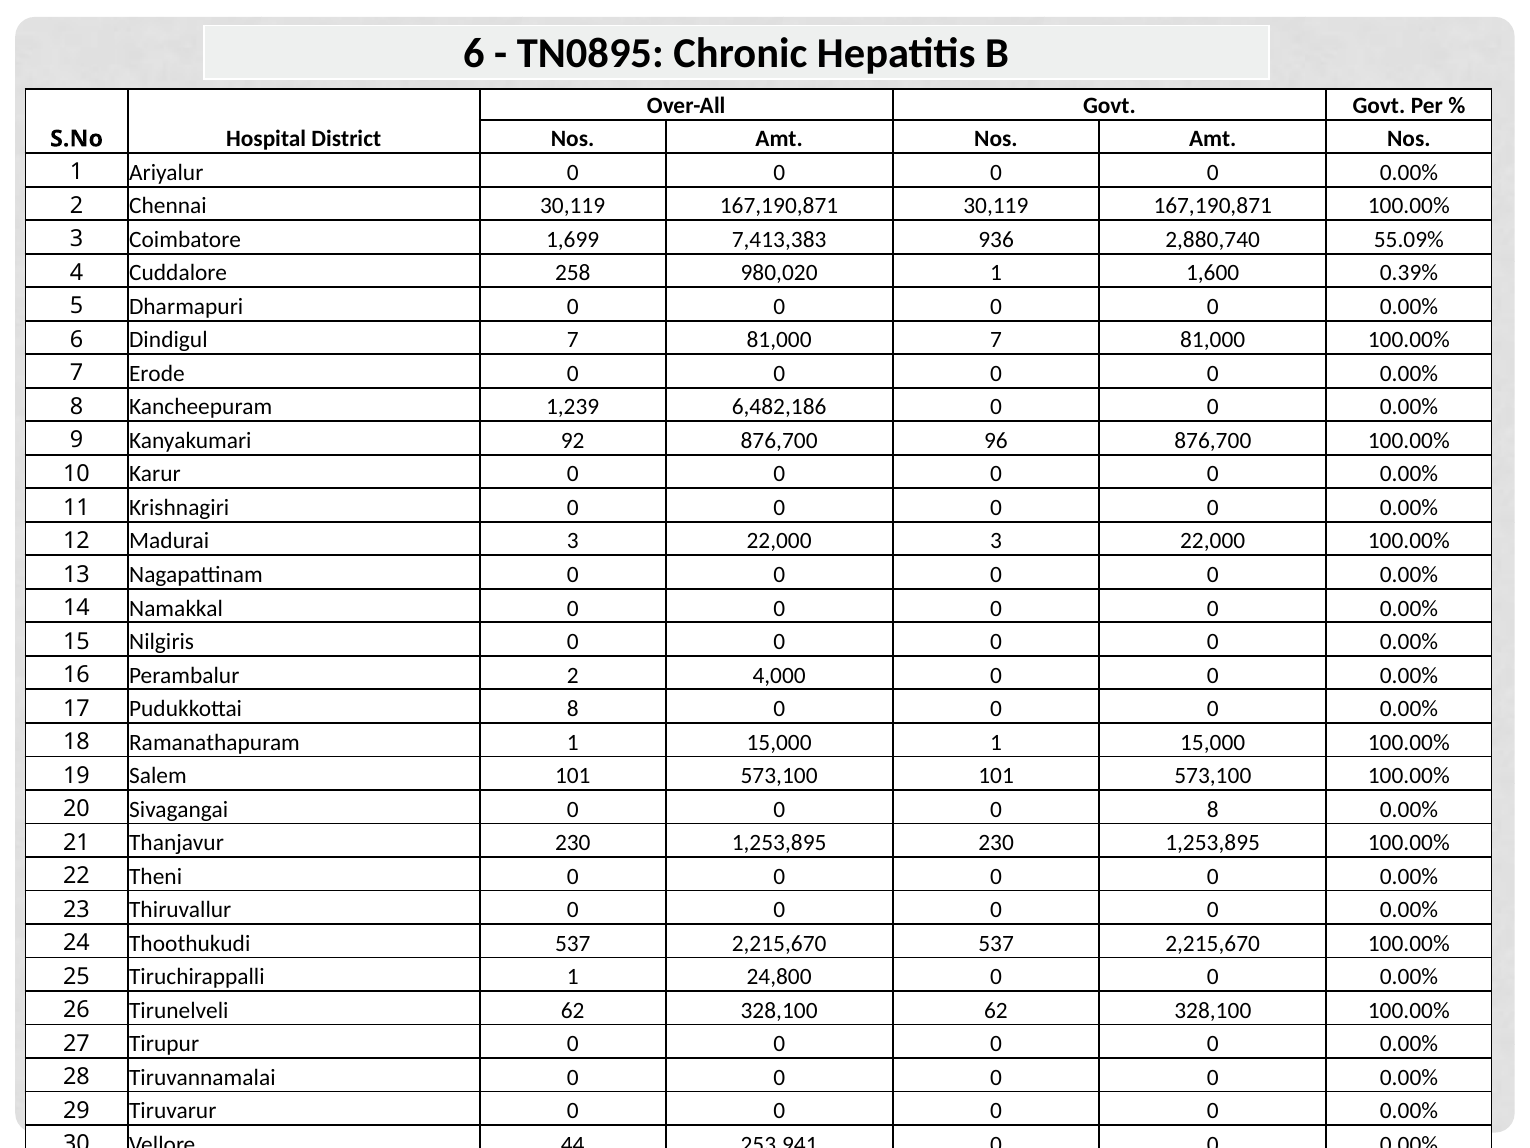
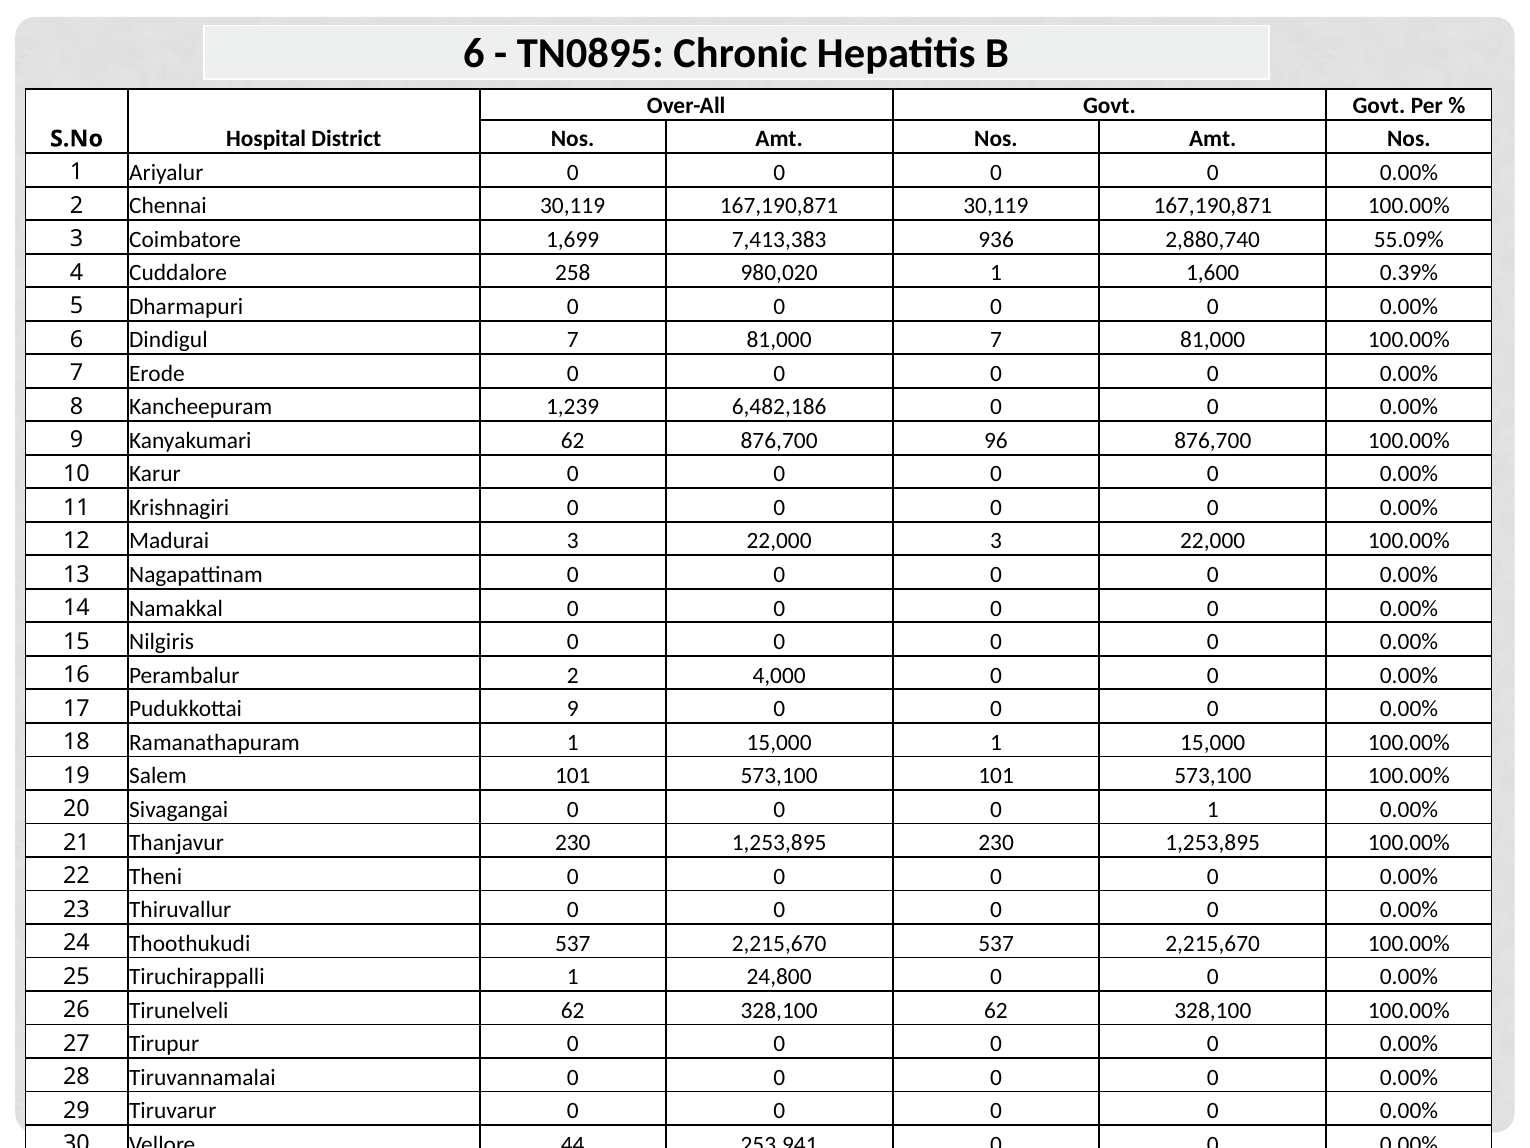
Kanyakumari 92: 92 -> 62
Pudukkottai 8: 8 -> 9
0 8: 8 -> 1
